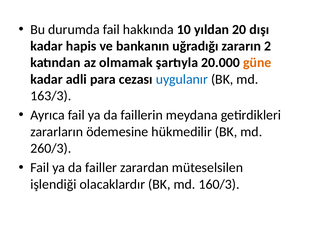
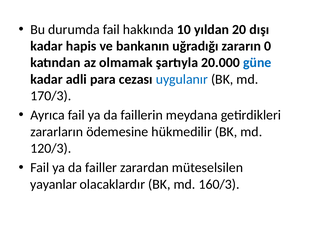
2: 2 -> 0
güne colour: orange -> blue
163/3: 163/3 -> 170/3
260/3: 260/3 -> 120/3
işlendiği: işlendiği -> yayanlar
